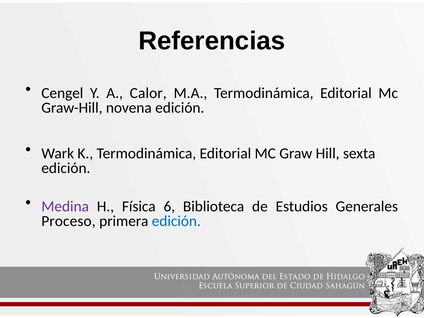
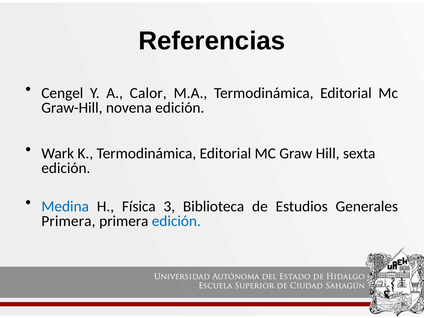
Medina colour: purple -> blue
6: 6 -> 3
Proceso at (68, 221): Proceso -> Primera
